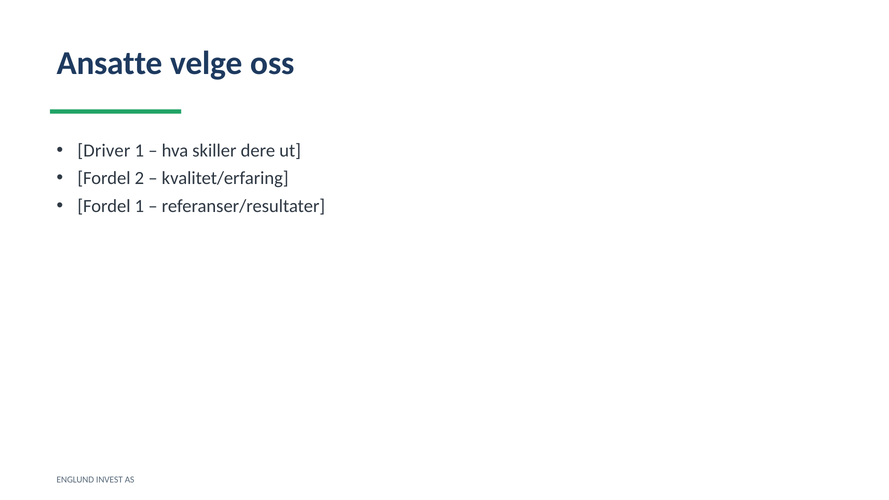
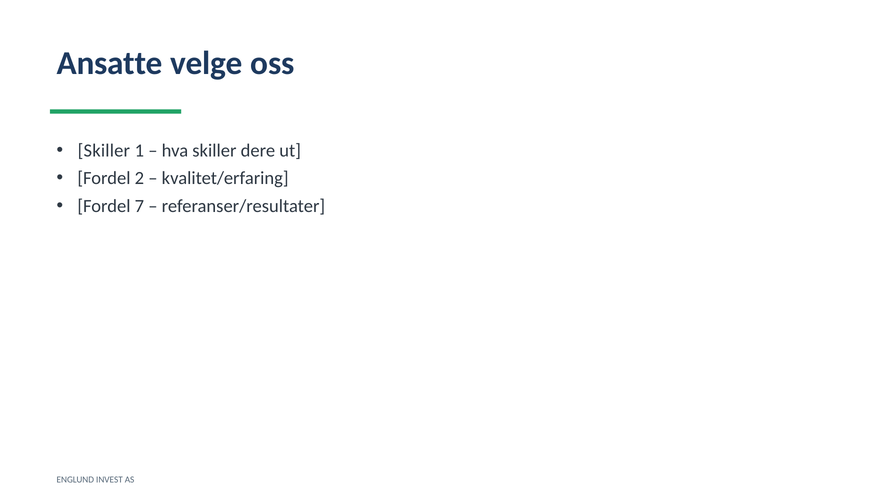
Driver at (104, 151): Driver -> Skiller
Fordel 1: 1 -> 7
